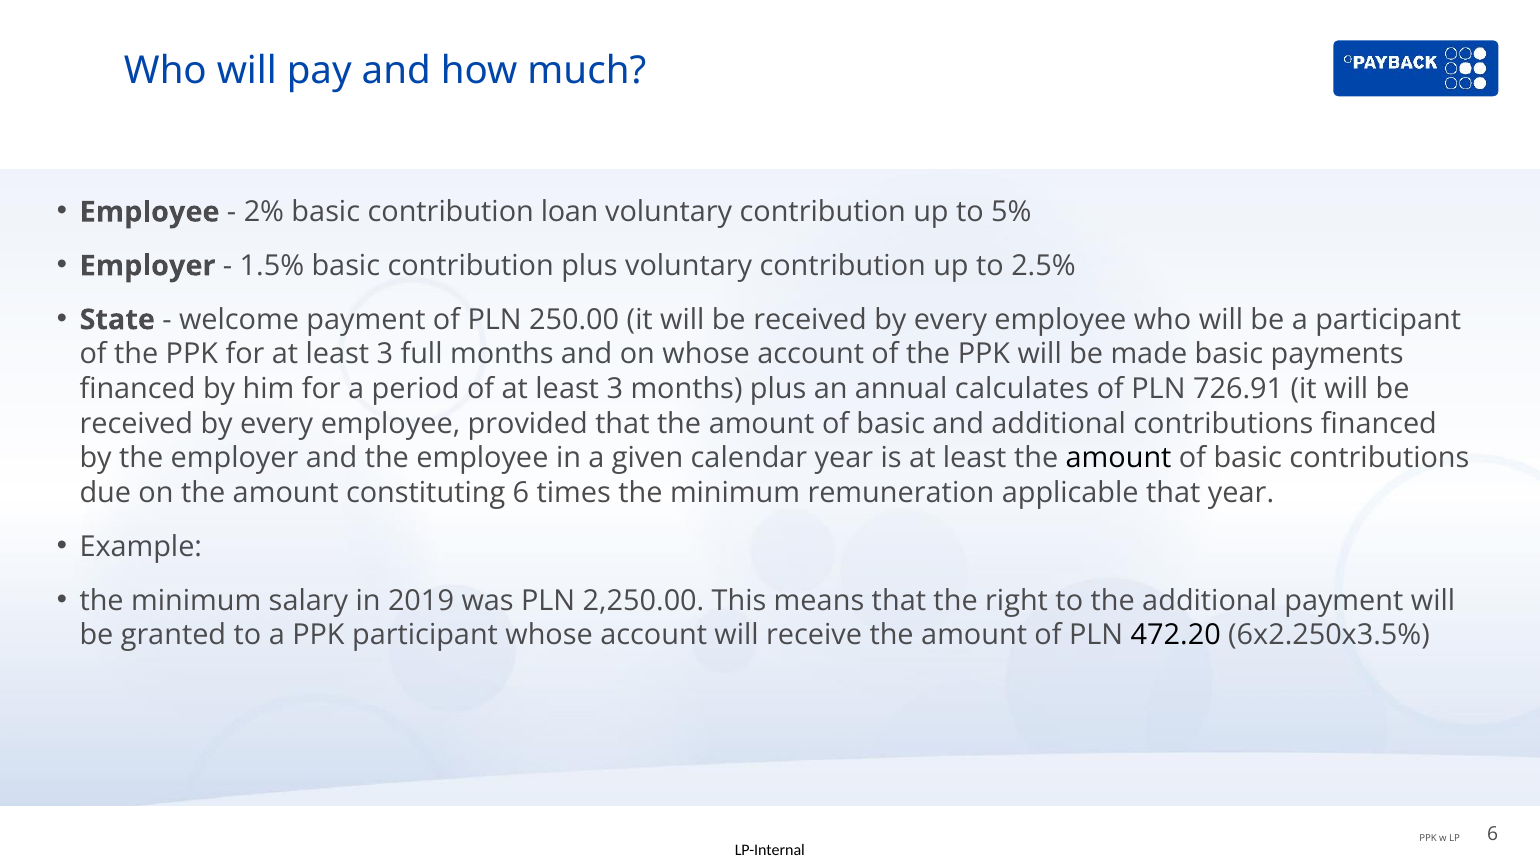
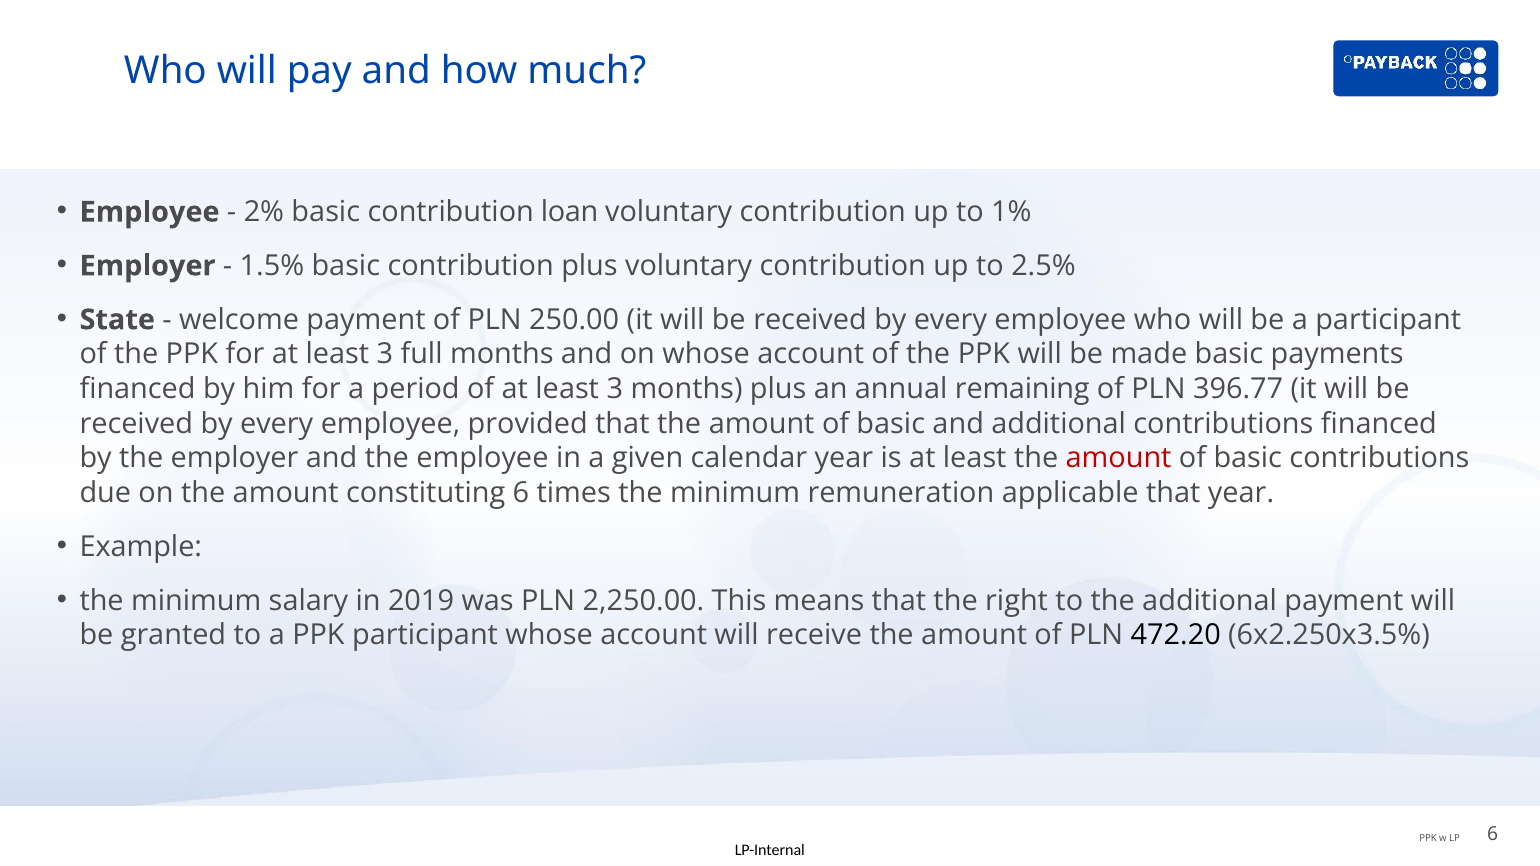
5%: 5% -> 1%
calculates: calculates -> remaining
726.91: 726.91 -> 396.77
amount at (1119, 458) colour: black -> red
